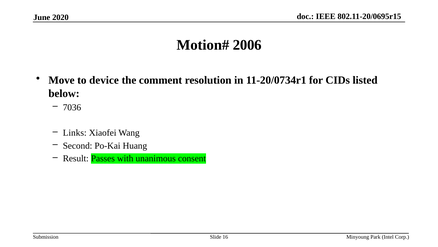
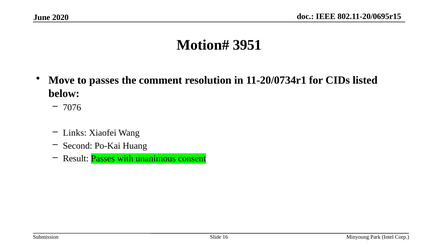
2006: 2006 -> 3951
to device: device -> passes
7036: 7036 -> 7076
